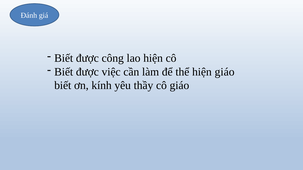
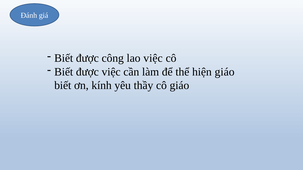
lao hiện: hiện -> việc
